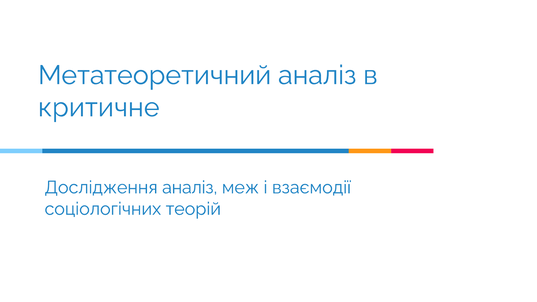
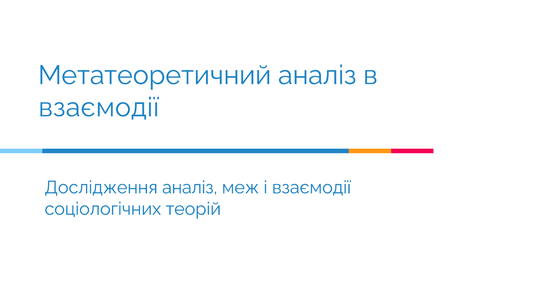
критичне at (99, 107): критичне -> взаємодії
